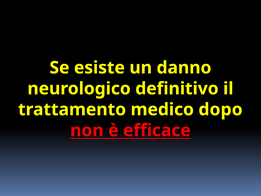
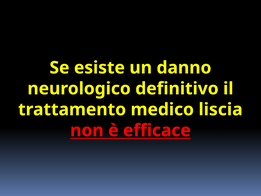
dopo: dopo -> liscia
